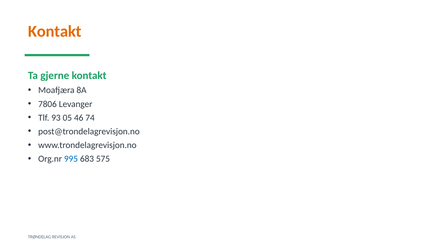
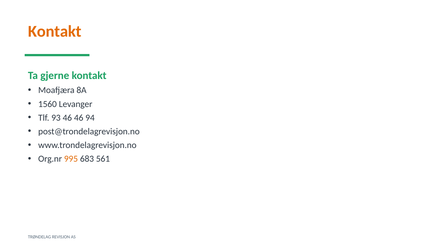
7806: 7806 -> 1560
93 05: 05 -> 46
74: 74 -> 94
995 colour: blue -> orange
575: 575 -> 561
